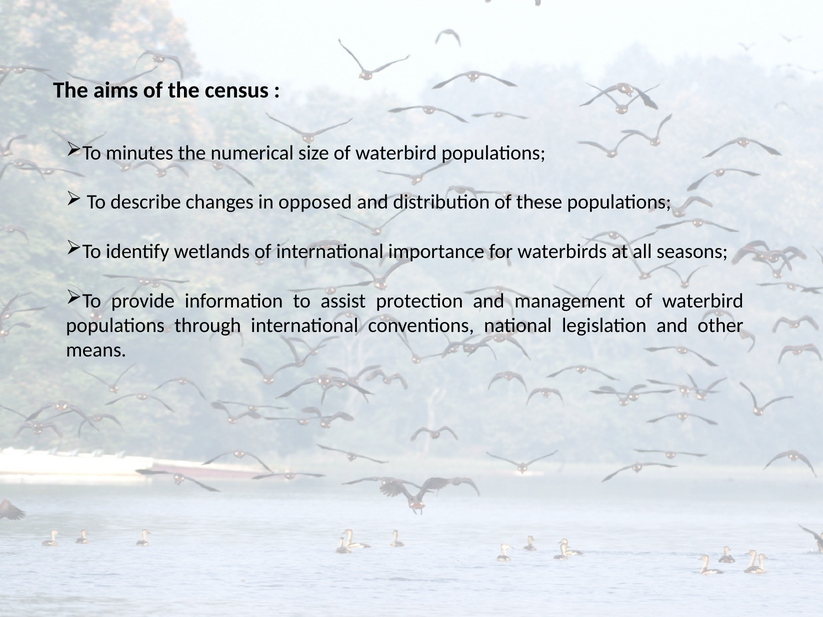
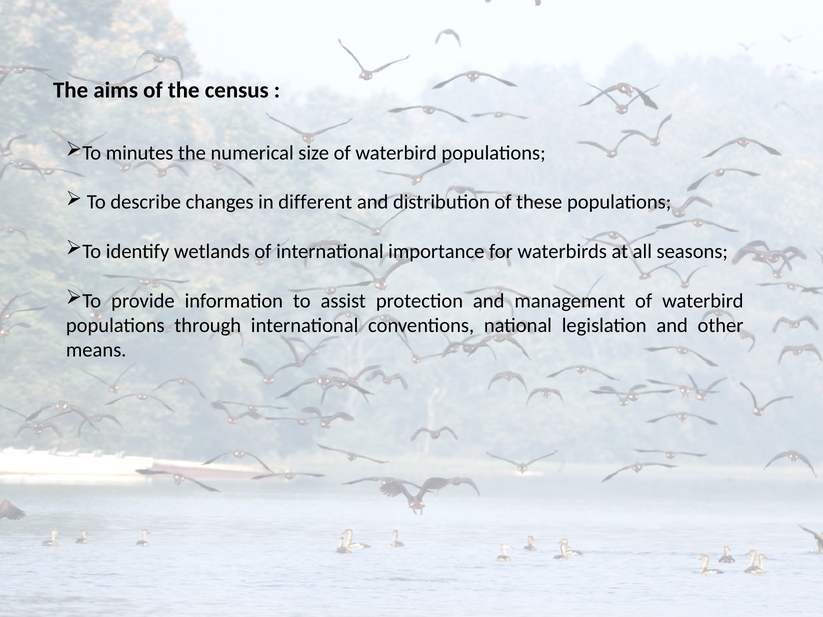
opposed: opposed -> different
